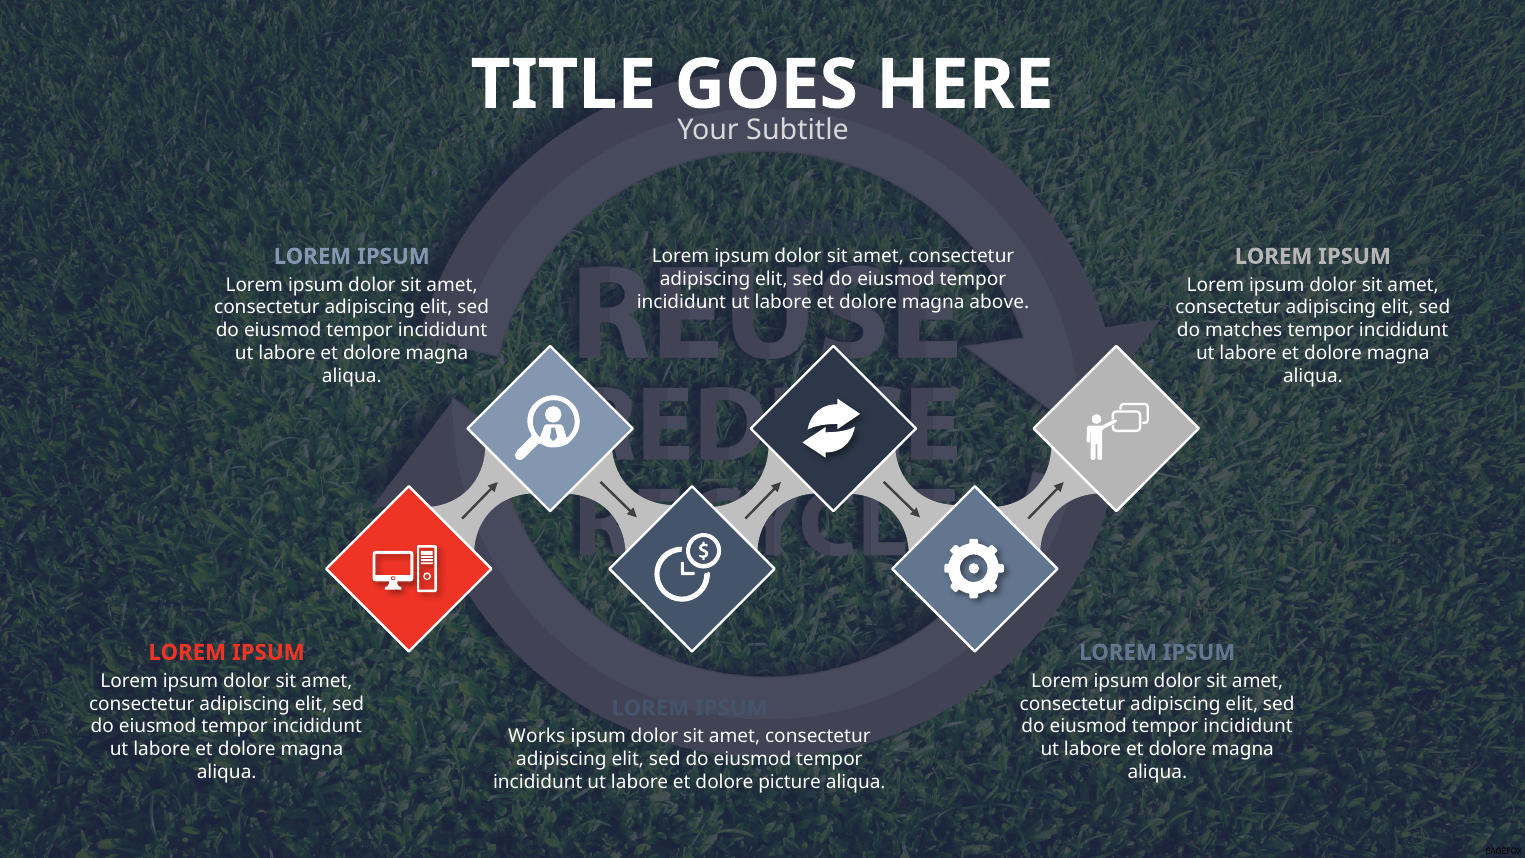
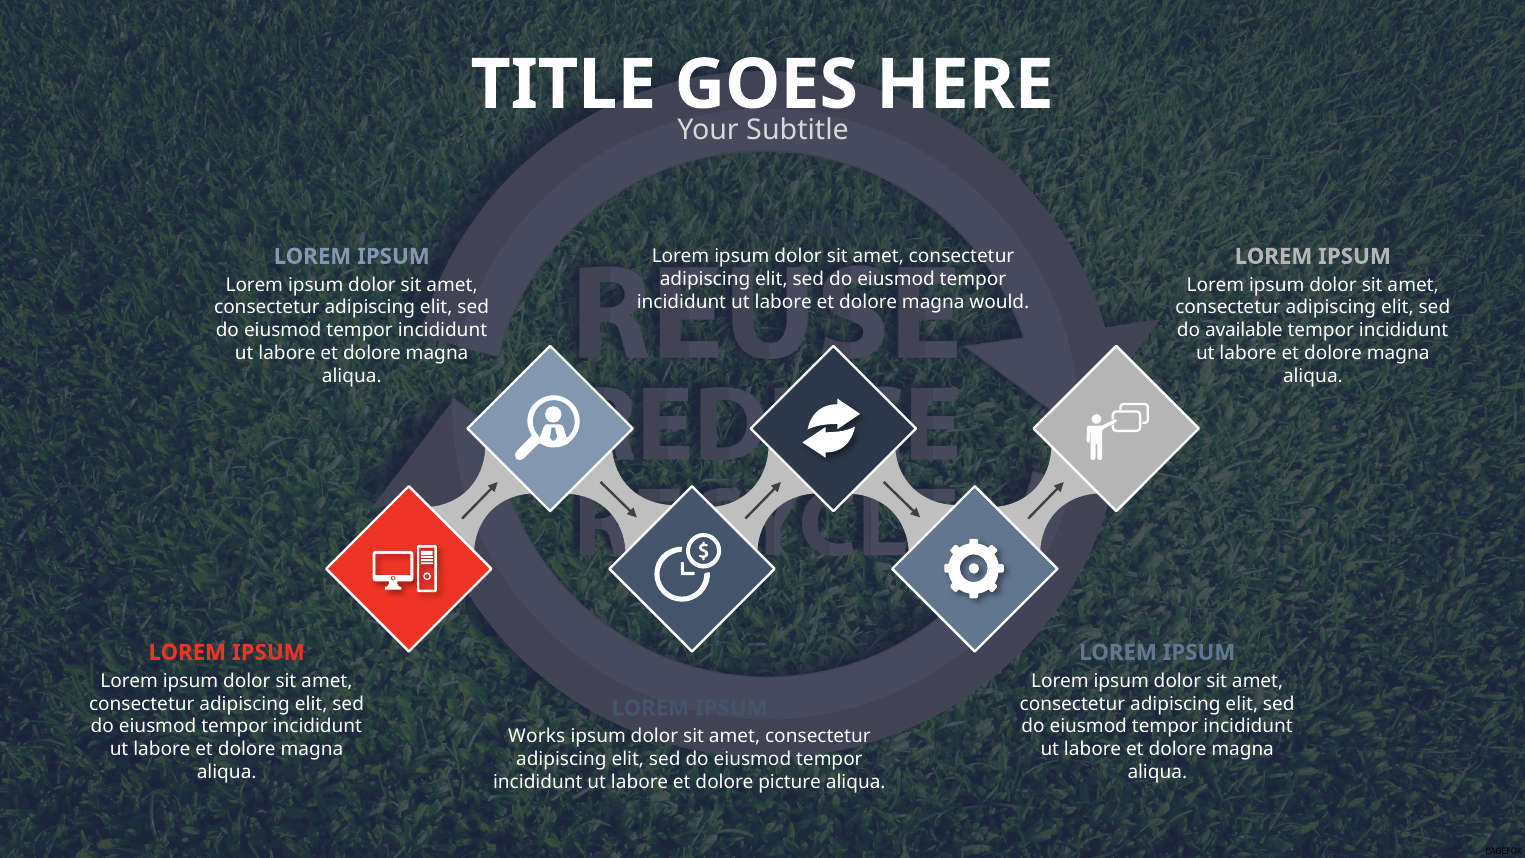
above: above -> would
matches: matches -> available
